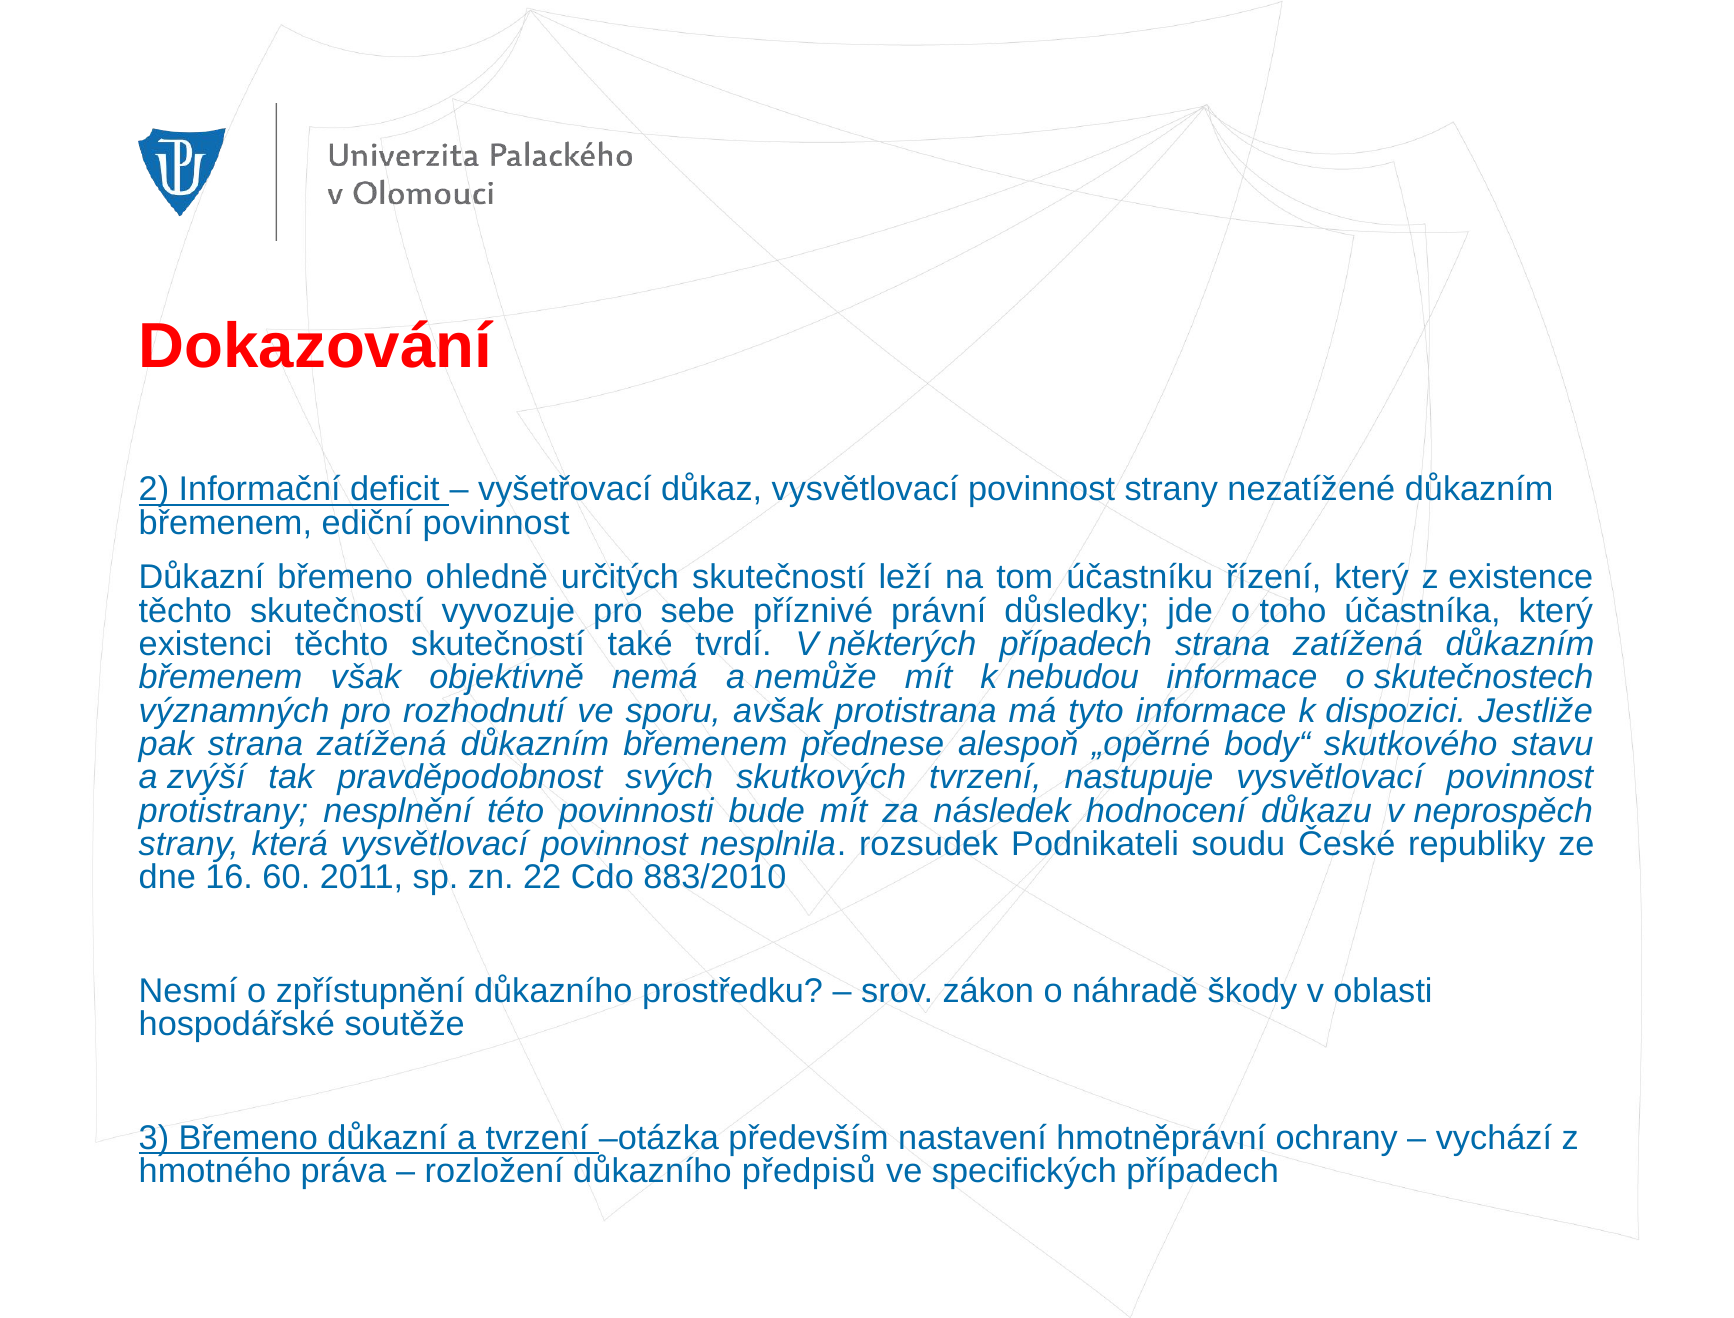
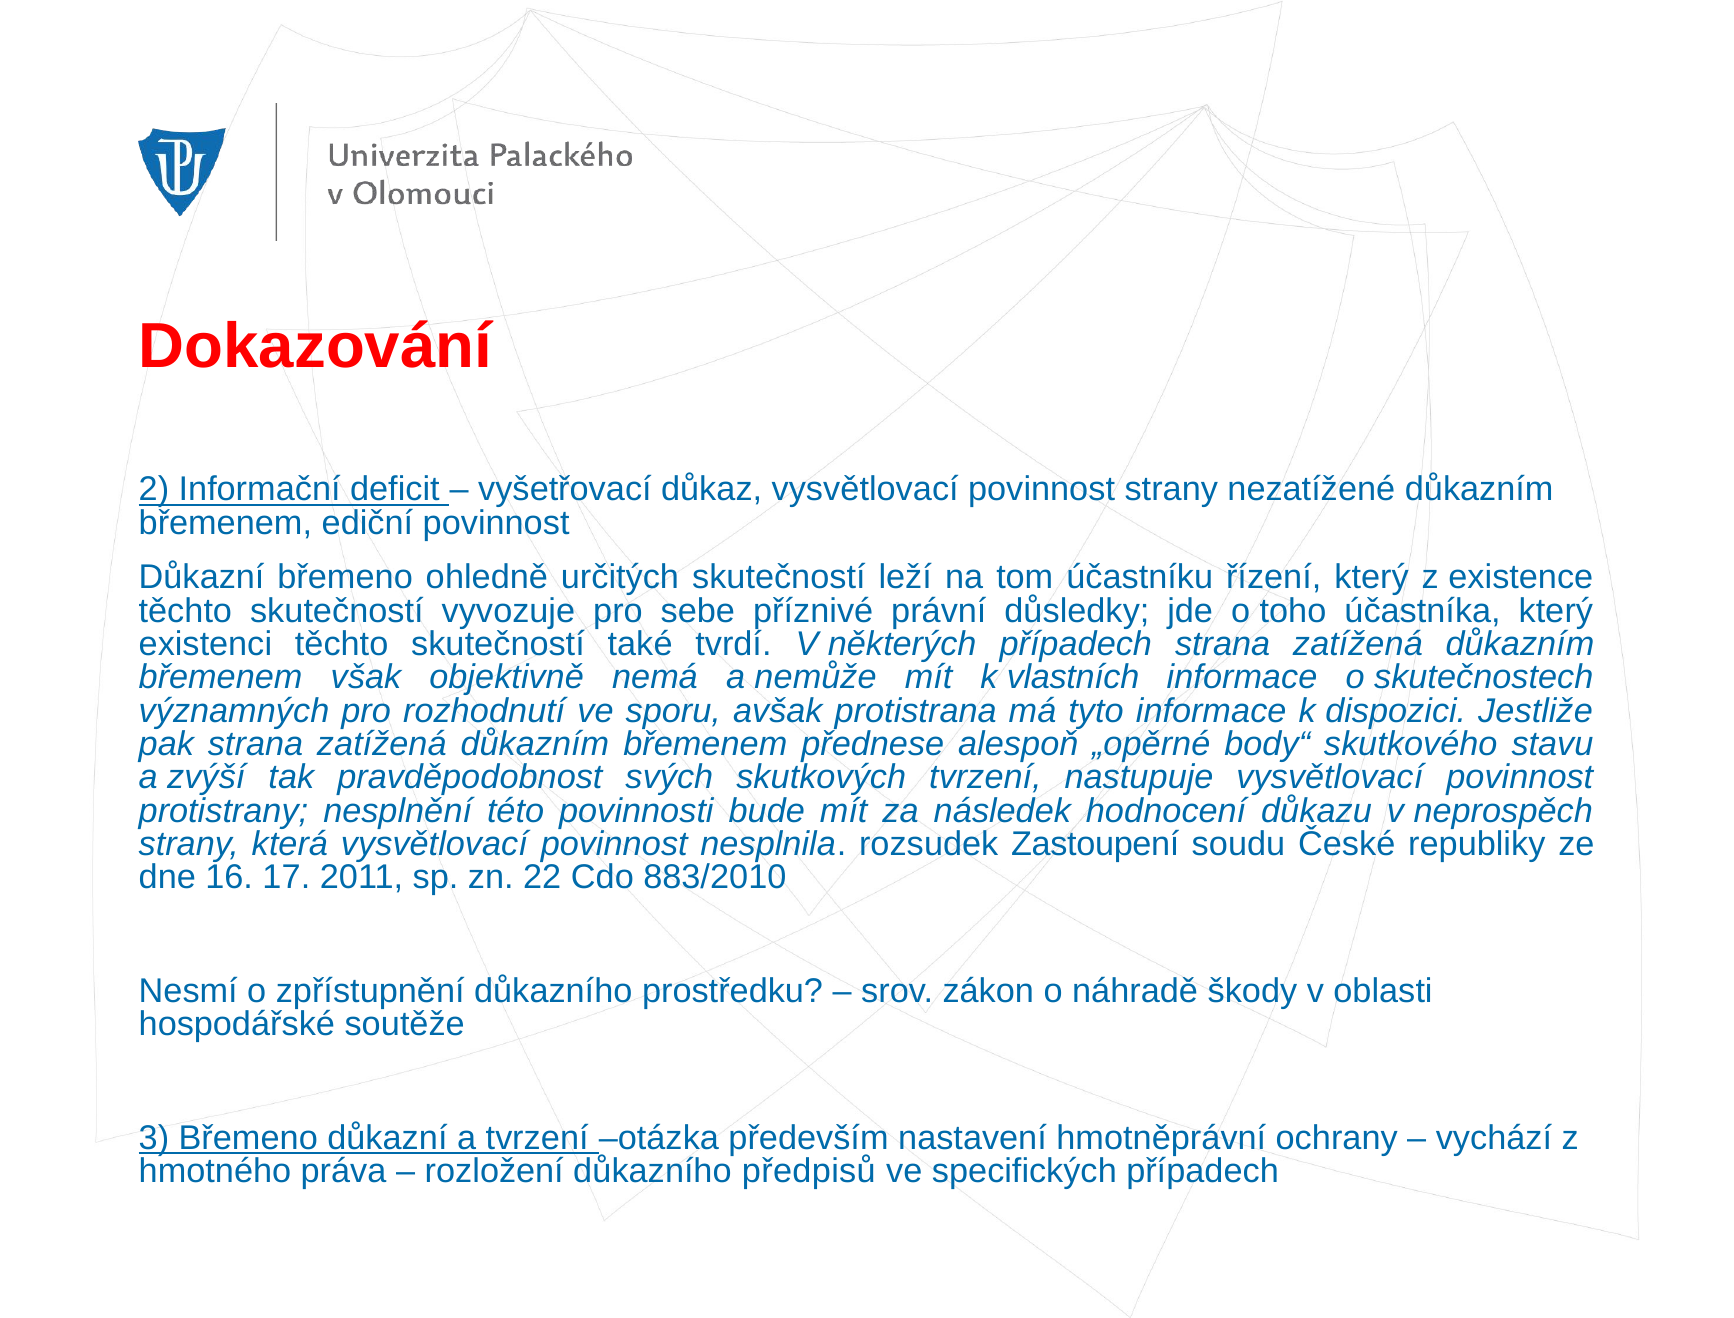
nebudou: nebudou -> vlastních
Podnikateli: Podnikateli -> Zastoupení
60: 60 -> 17
